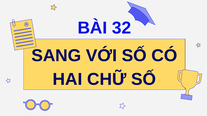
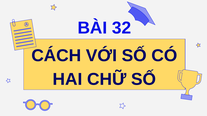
SANG: SANG -> CÁCH
